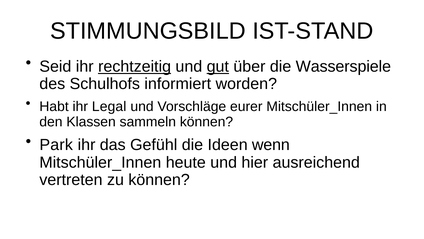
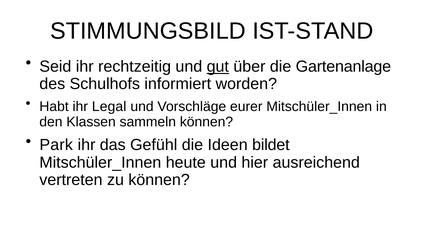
rechtzeitig underline: present -> none
Wasserspiele: Wasserspiele -> Gartenanlage
wenn: wenn -> bildet
